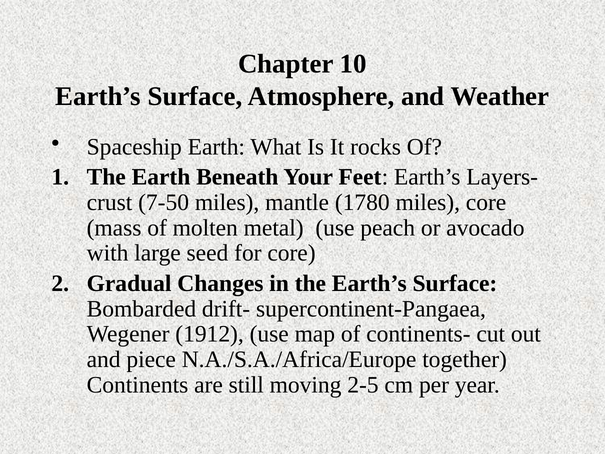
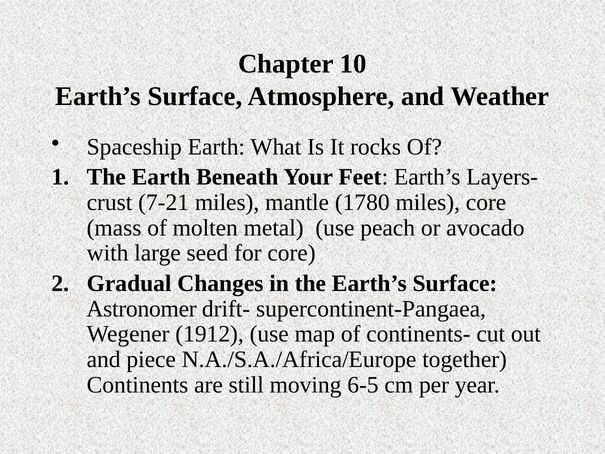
7-50: 7-50 -> 7-21
Bombarded: Bombarded -> Astronomer
2-5: 2-5 -> 6-5
